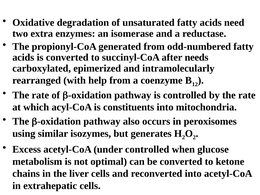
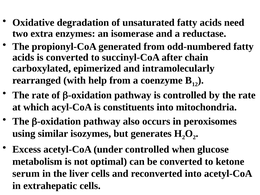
needs: needs -> chain
chains: chains -> serum
